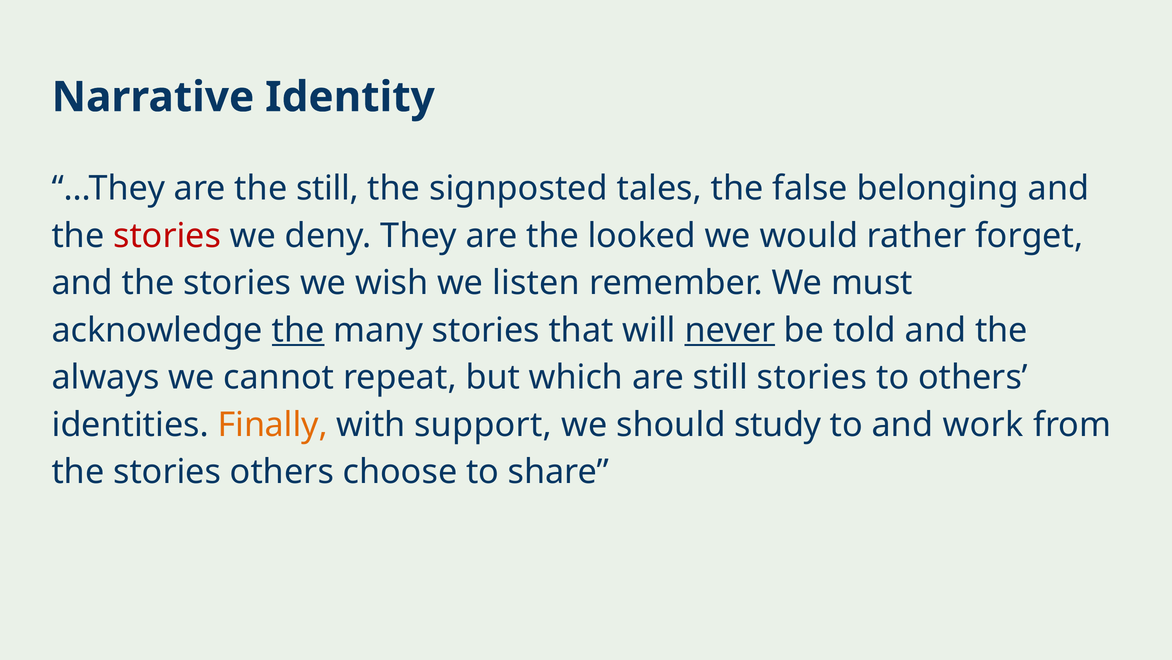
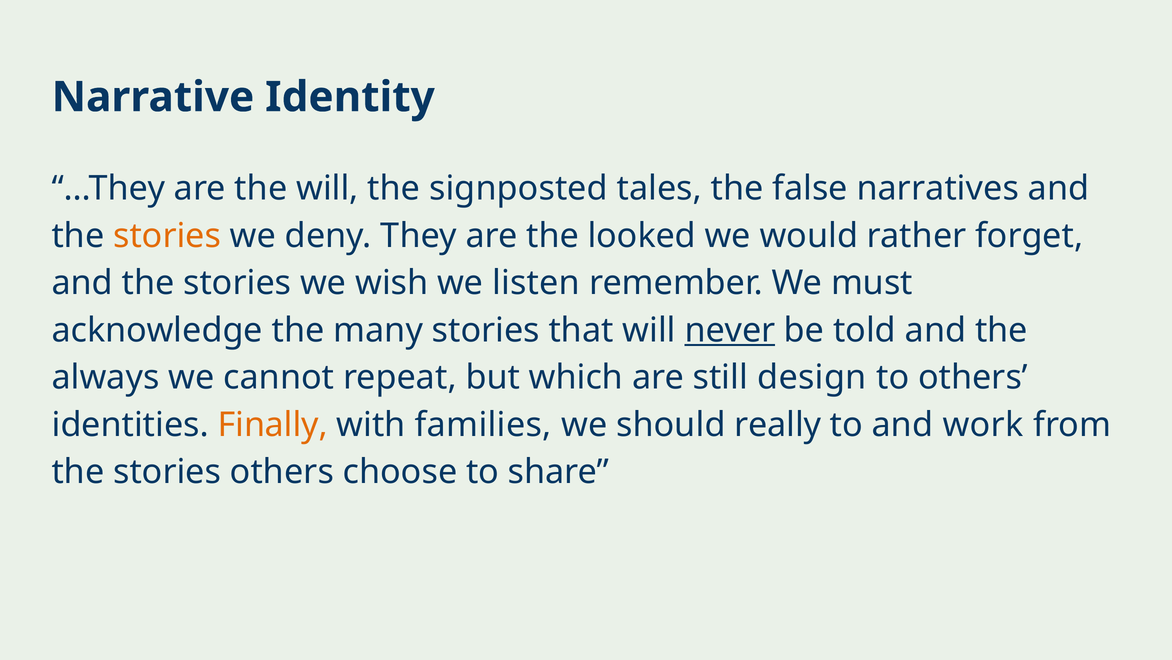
the still: still -> will
belonging: belonging -> narratives
stories at (167, 236) colour: red -> orange
the at (298, 330) underline: present -> none
still stories: stories -> design
support: support -> families
study: study -> really
